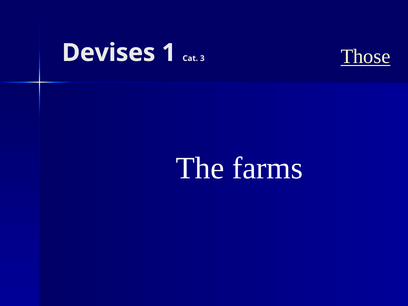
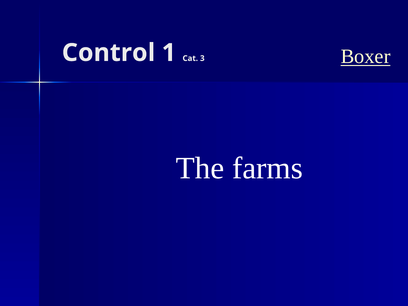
Devises: Devises -> Control
Those: Those -> Boxer
